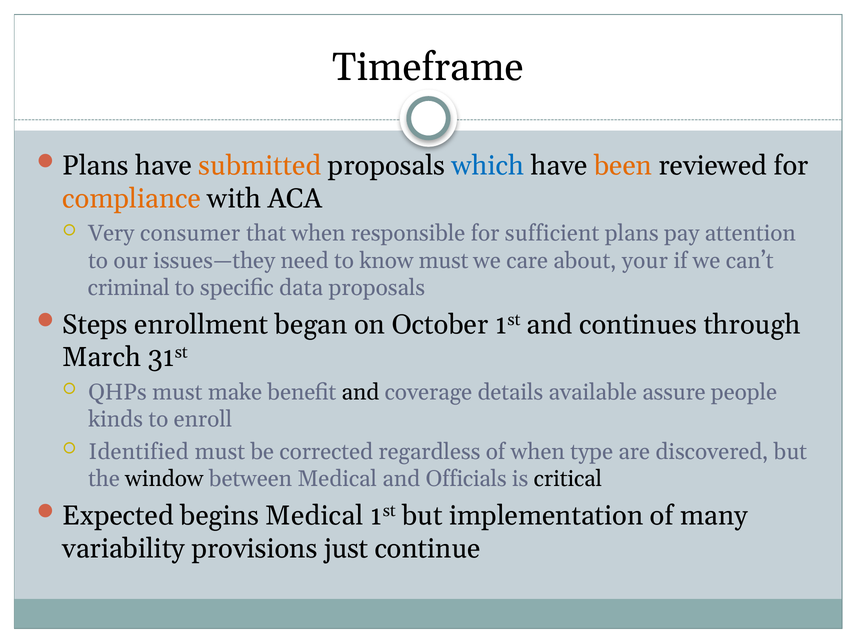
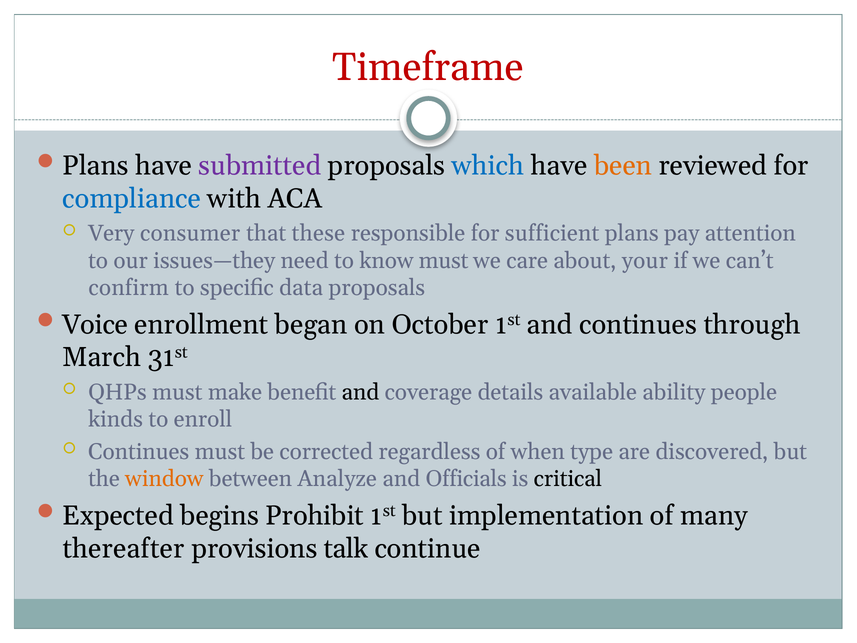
Timeframe colour: black -> red
submitted colour: orange -> purple
compliance colour: orange -> blue
that when: when -> these
criminal: criminal -> confirm
Steps: Steps -> Voice
assure: assure -> ability
Identified at (139, 452): Identified -> Continues
window colour: black -> orange
between Medical: Medical -> Analyze
begins Medical: Medical -> Prohibit
variability: variability -> thereafter
just: just -> talk
